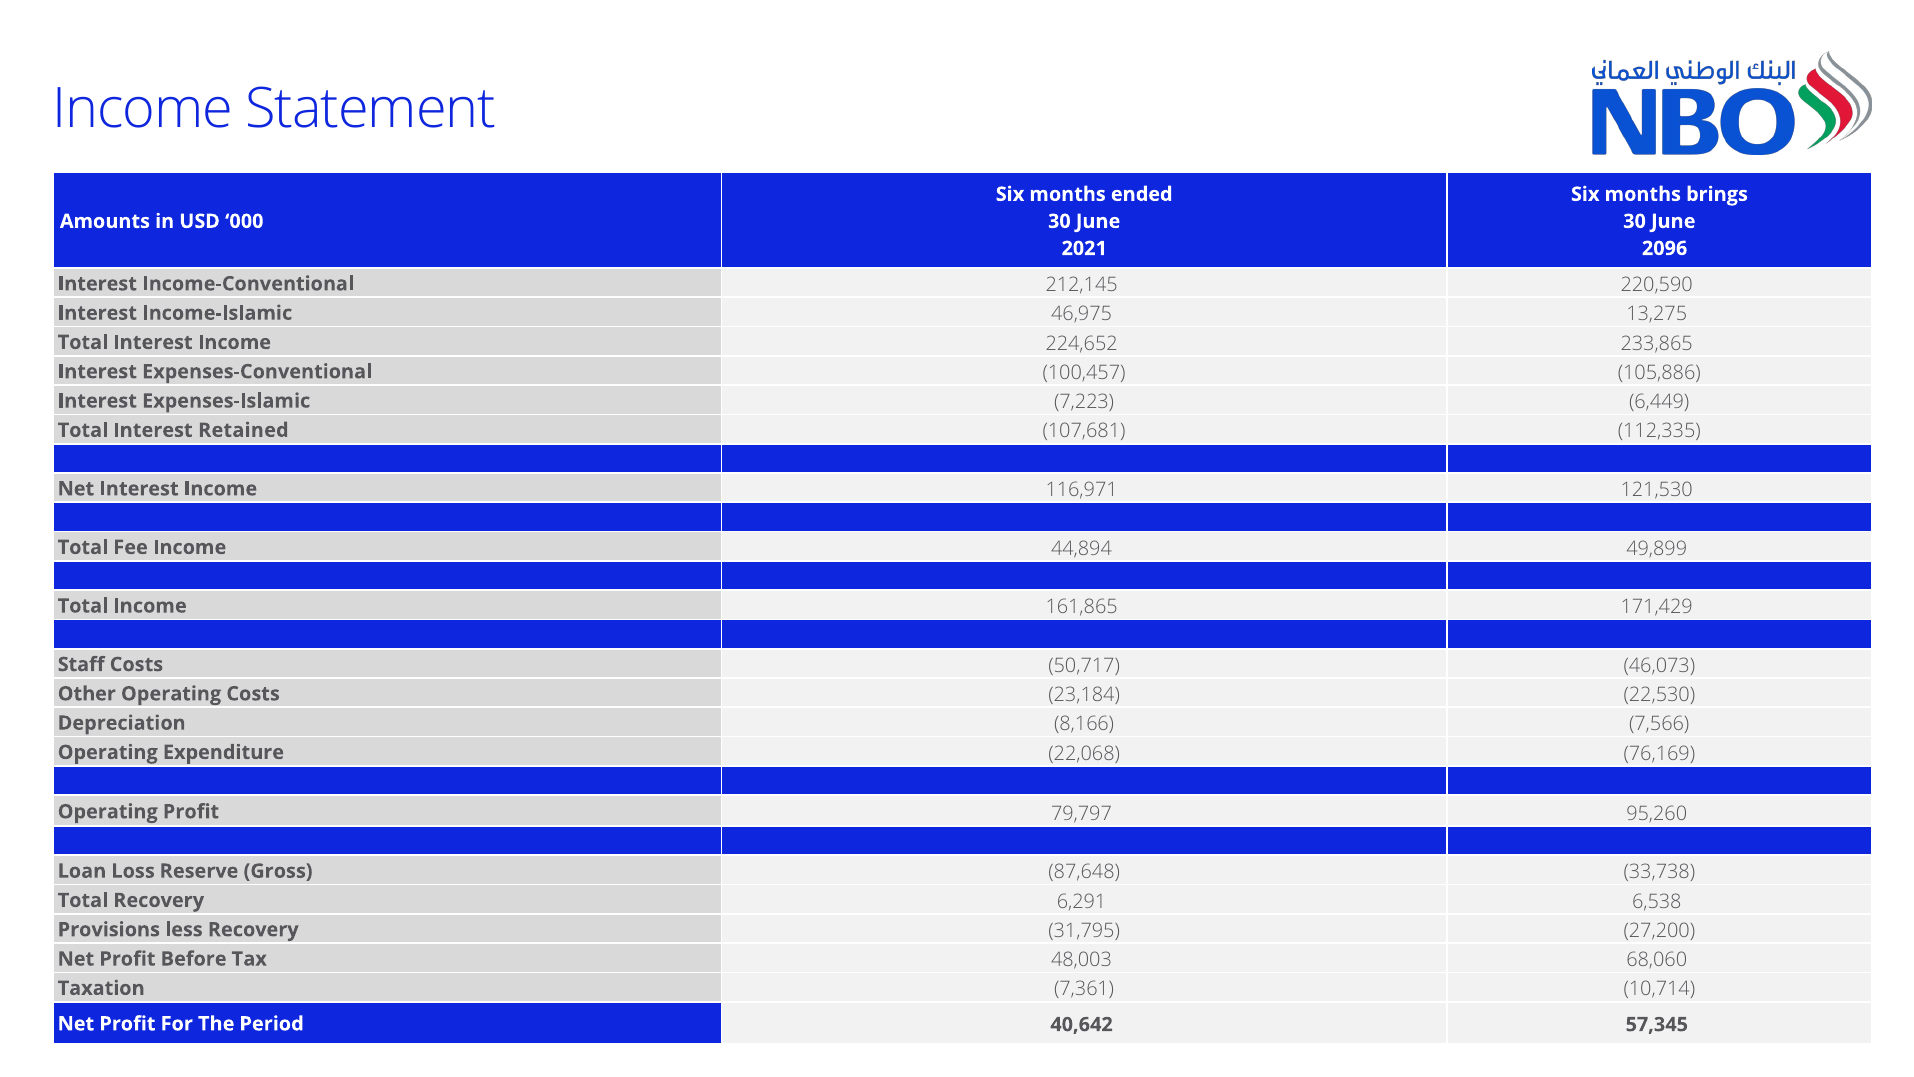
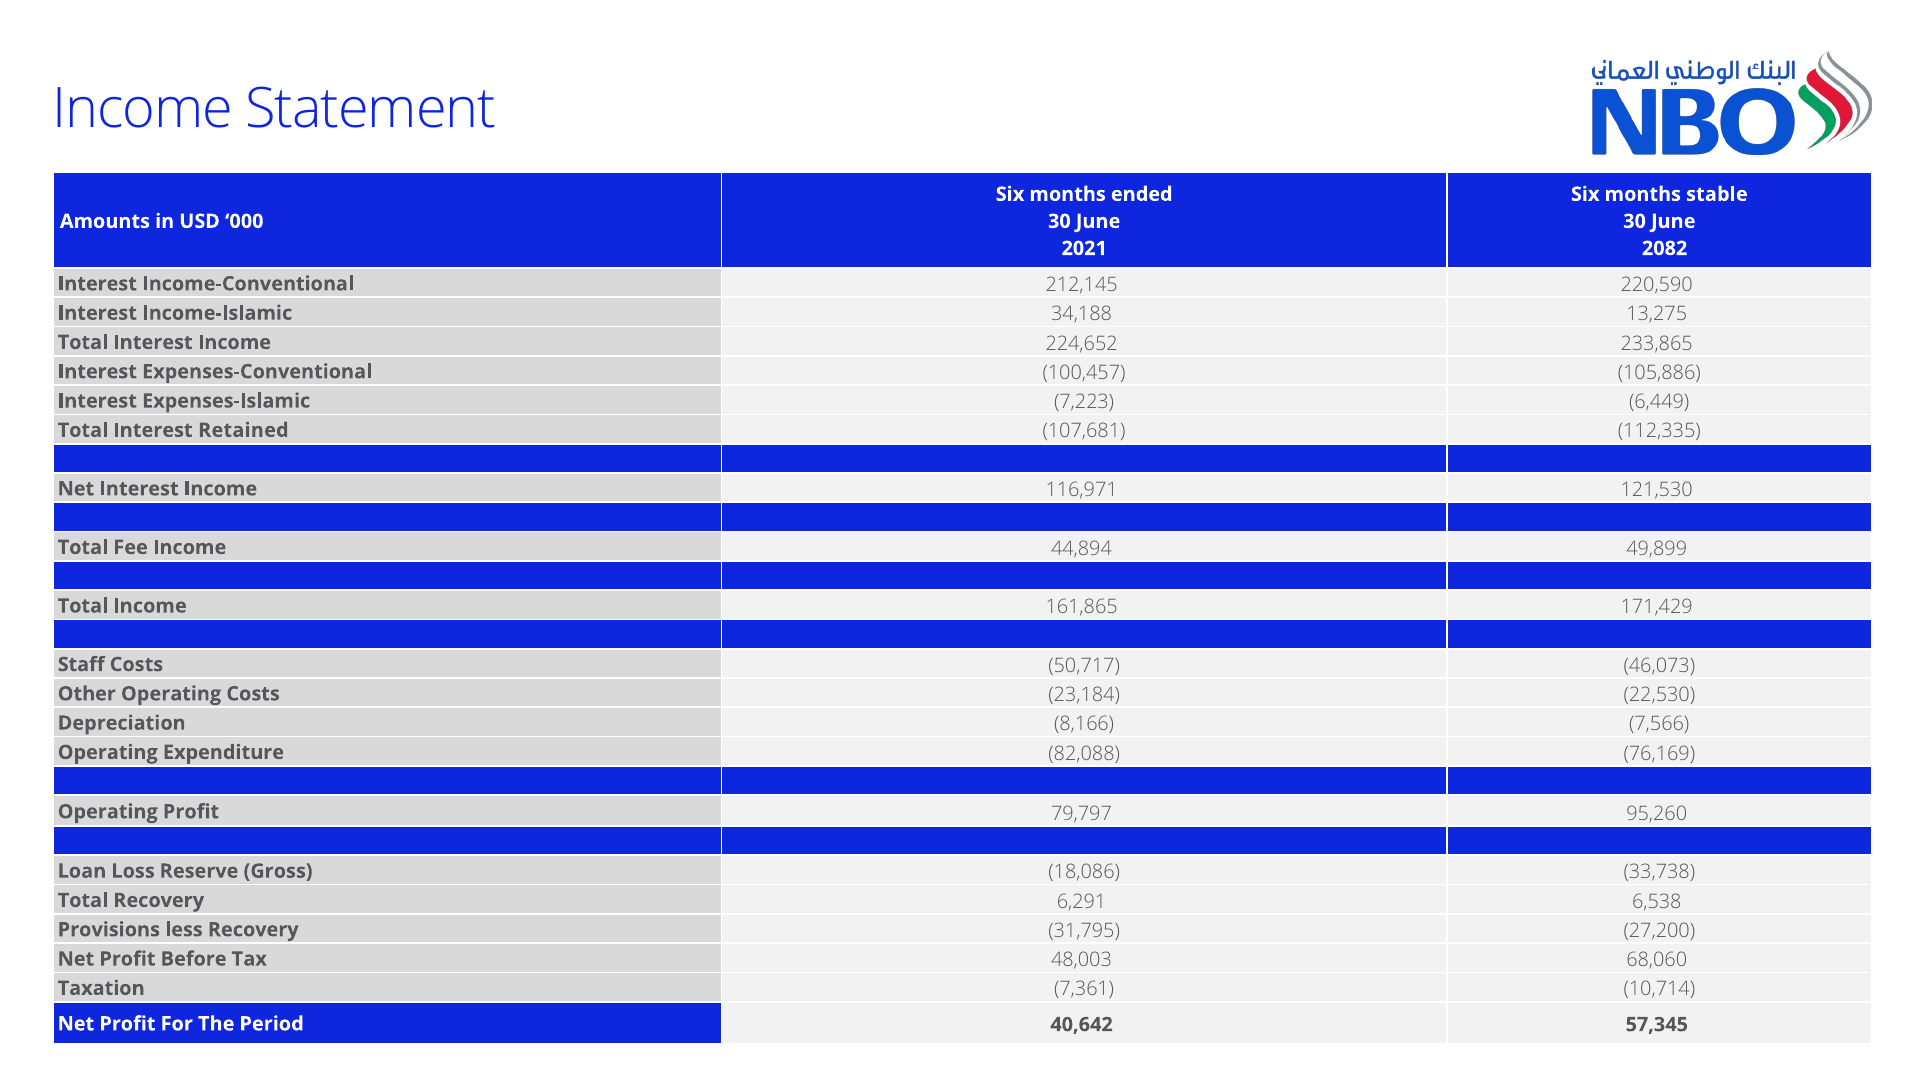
brings: brings -> stable
2096: 2096 -> 2082
46,975: 46,975 -> 34,188
22,068: 22,068 -> 82,088
87,648: 87,648 -> 18,086
